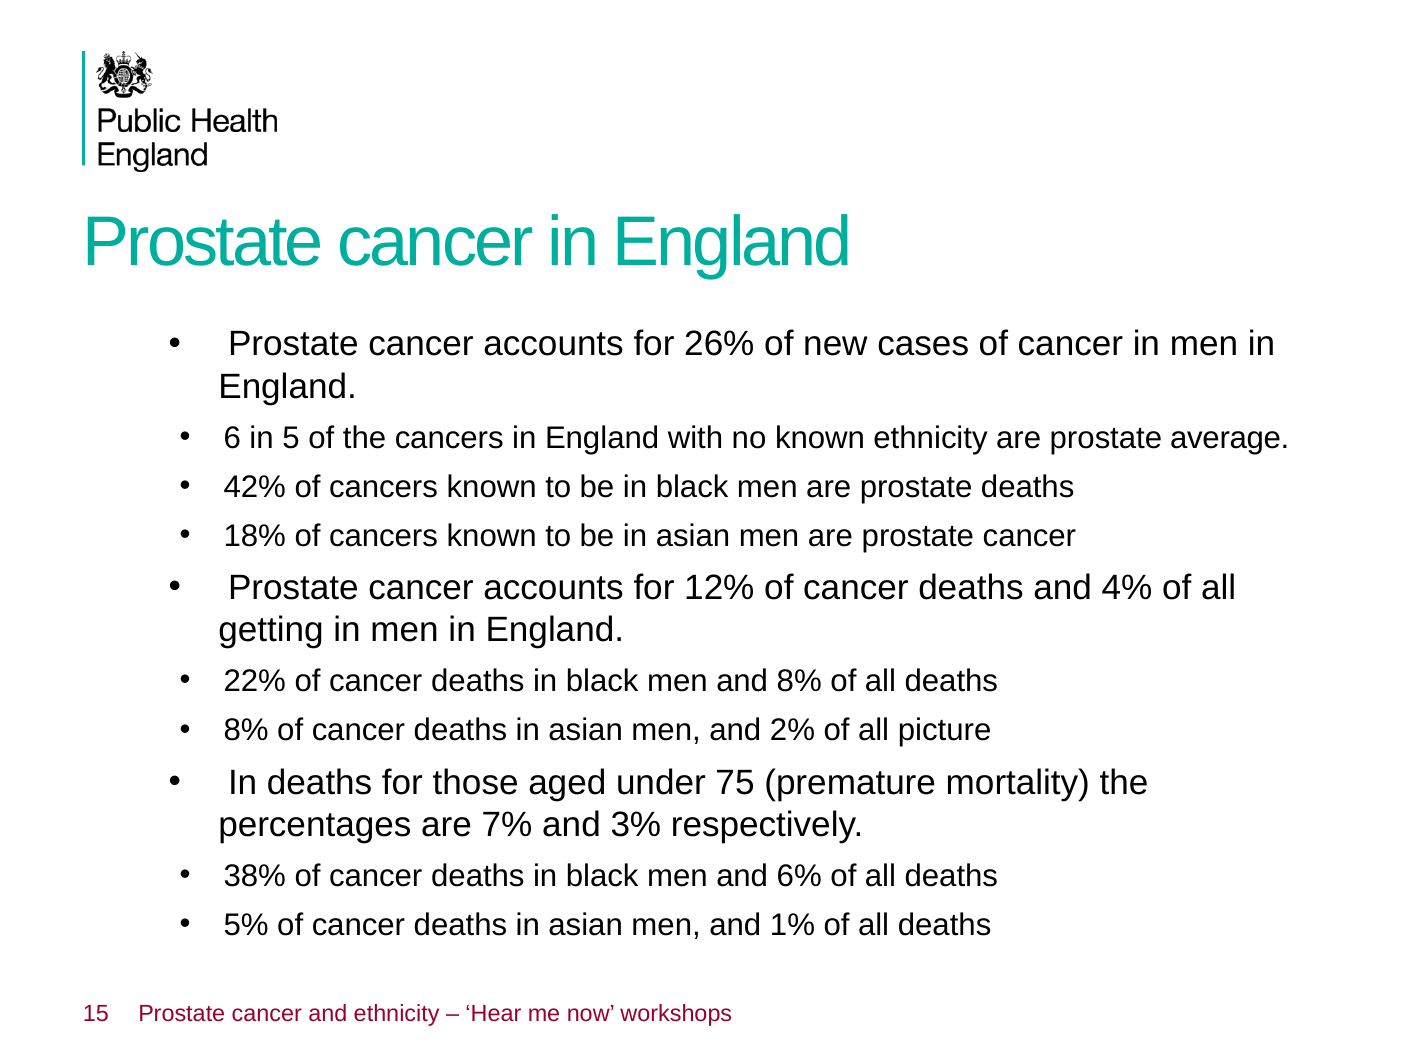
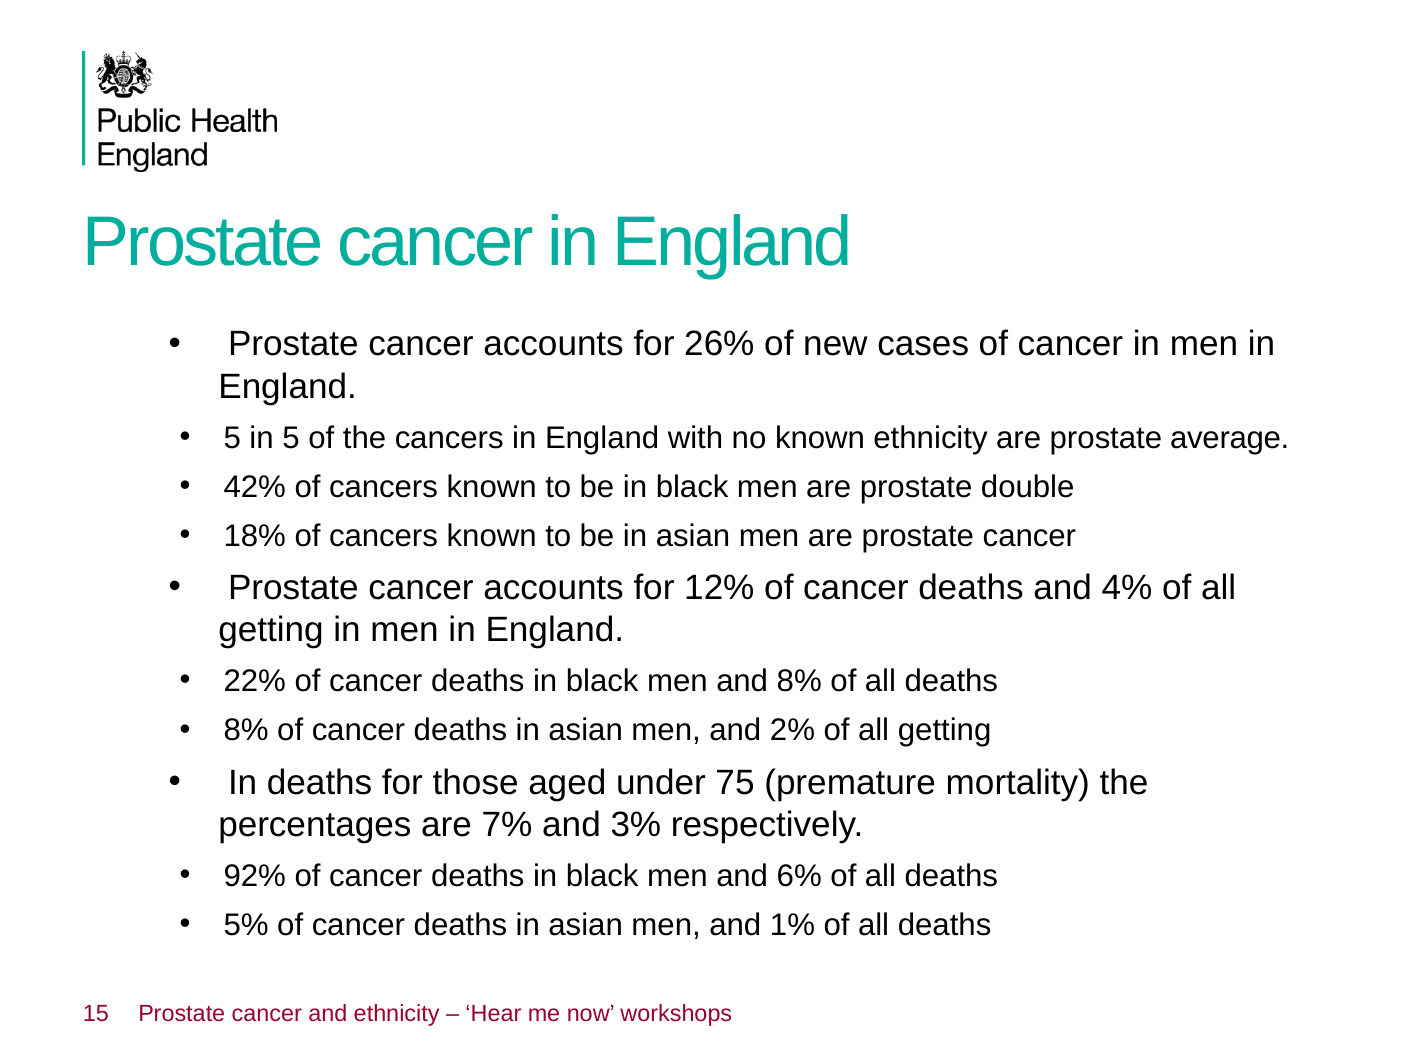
6 at (232, 438): 6 -> 5
prostate deaths: deaths -> double
2% of all picture: picture -> getting
38%: 38% -> 92%
